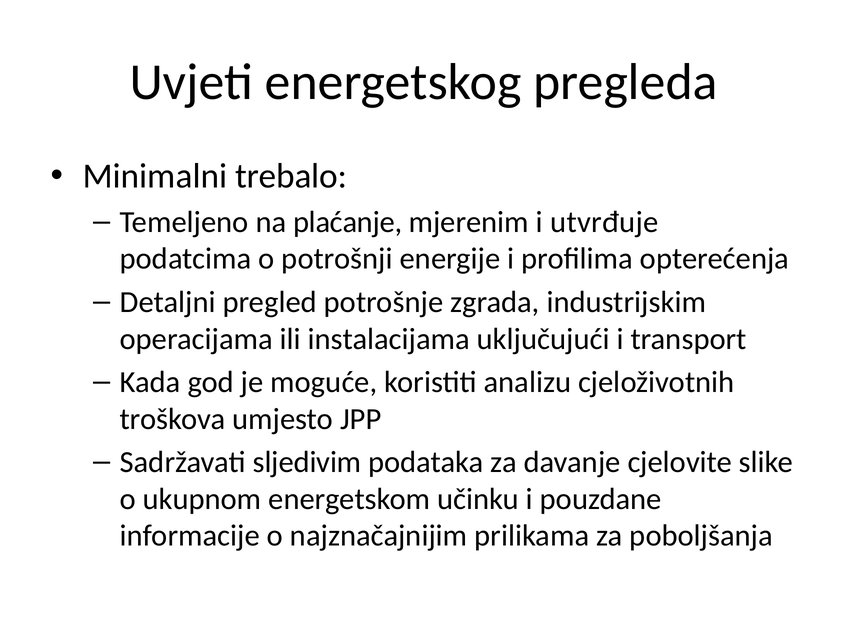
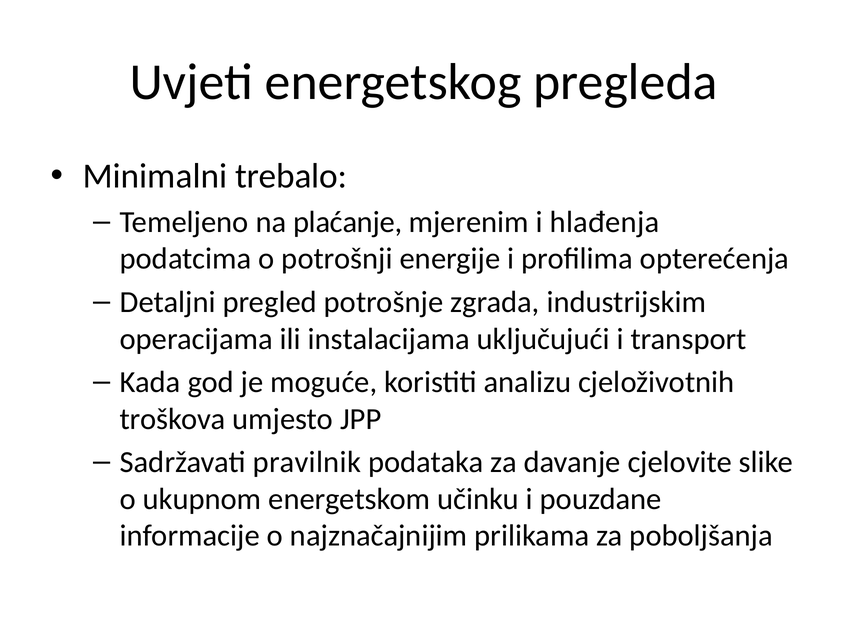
utvrđuje: utvrđuje -> hlađenja
sljedivim: sljedivim -> pravilnik
